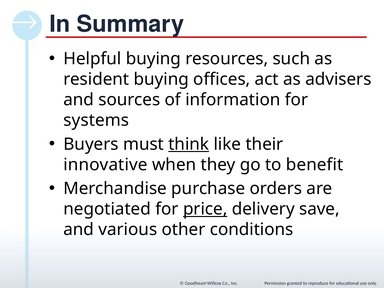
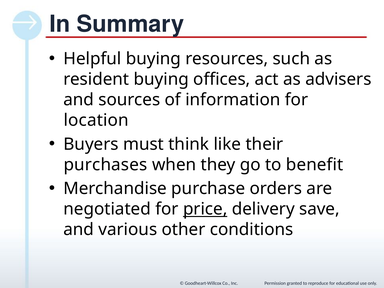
systems: systems -> location
think underline: present -> none
innovative: innovative -> purchases
